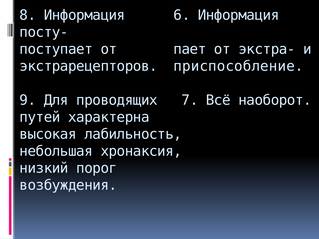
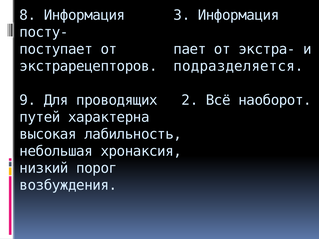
6: 6 -> 3
приспособление: приспособление -> подразделяется
7: 7 -> 2
